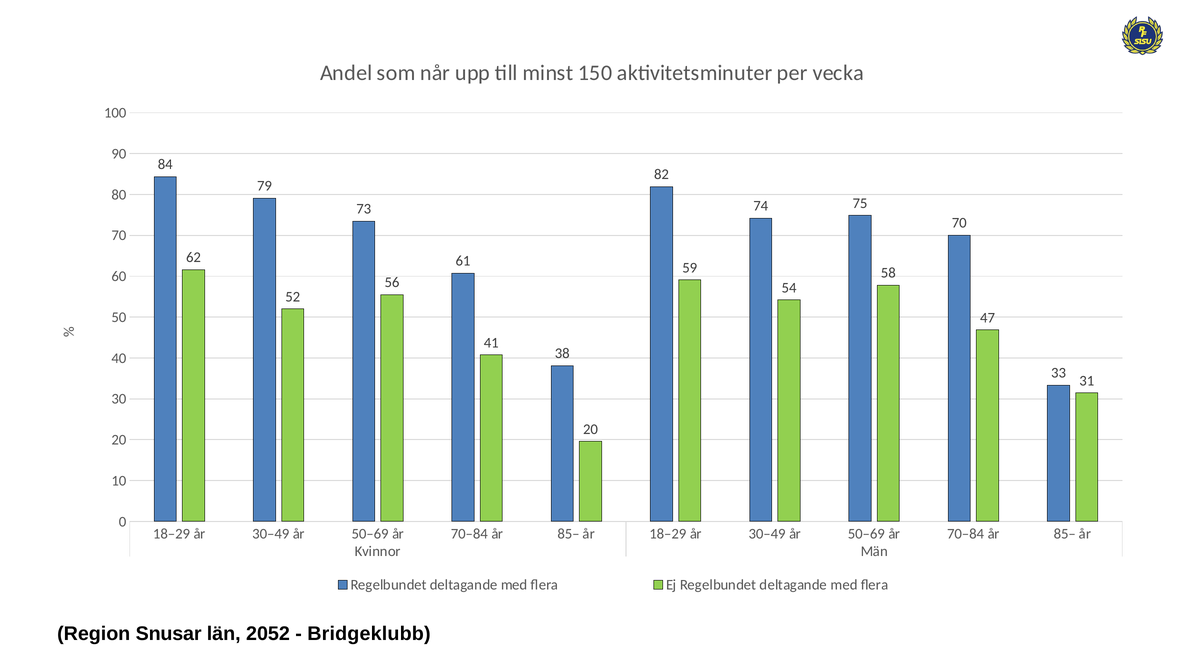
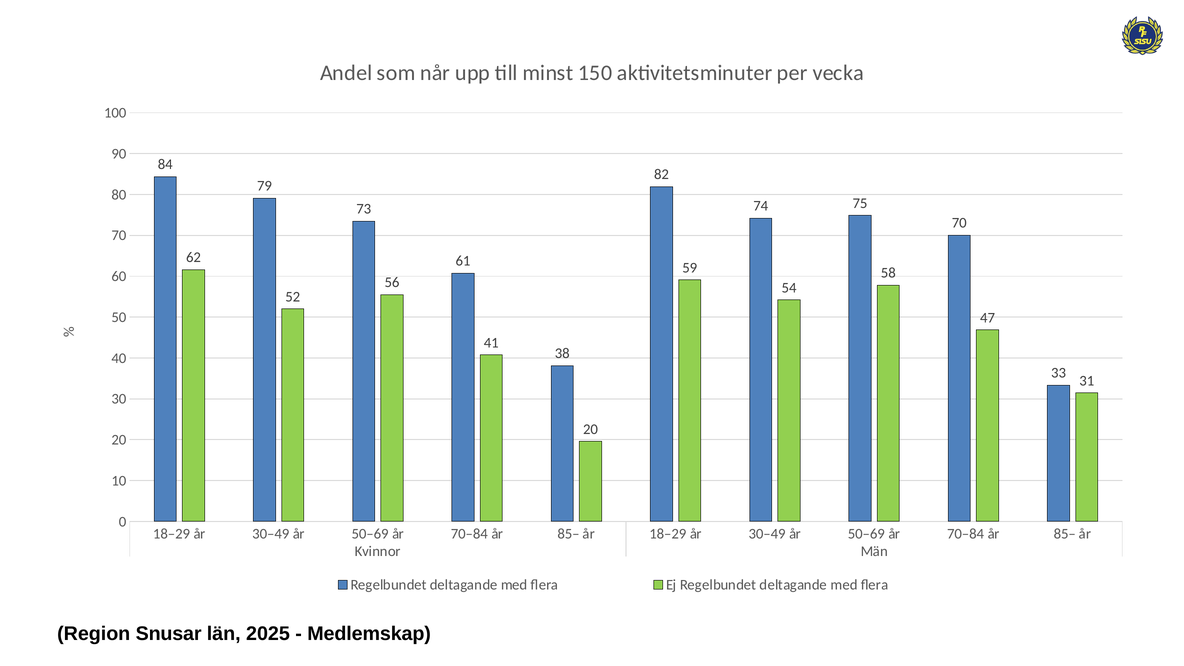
2052: 2052 -> 2025
Bridgeklubb: Bridgeklubb -> Medlemskap
